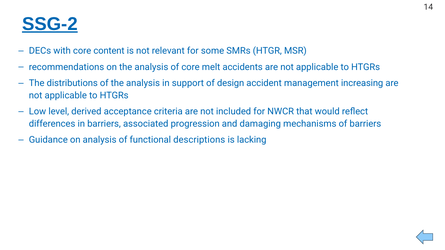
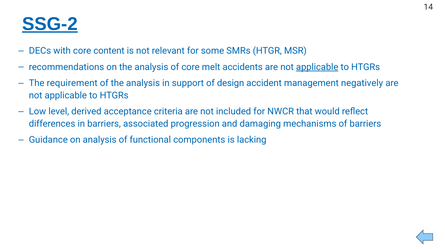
applicable at (317, 67) underline: none -> present
distributions: distributions -> requirement
increasing: increasing -> negatively
descriptions: descriptions -> components
